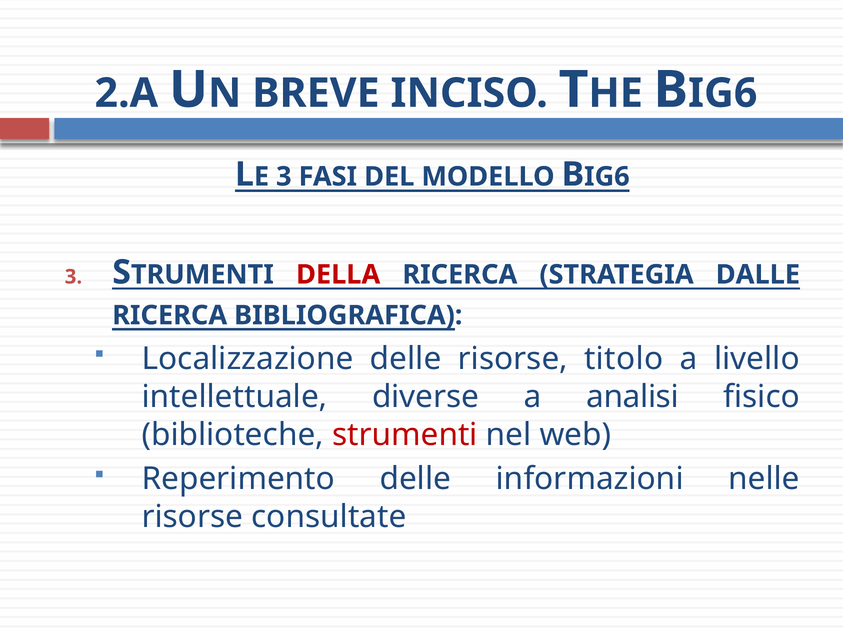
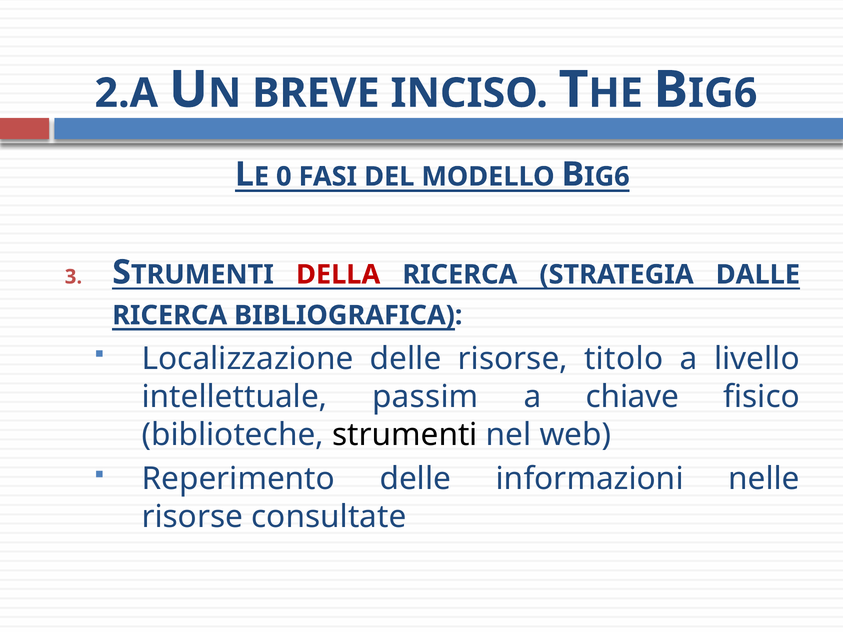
3 at (284, 177): 3 -> 0
diverse: diverse -> passim
analisi: analisi -> chiave
strumenti colour: red -> black
